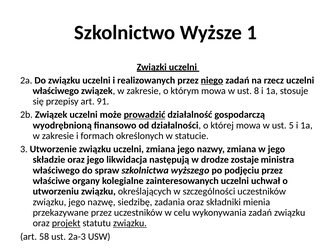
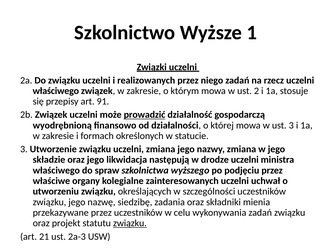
niego underline: present -> none
8: 8 -> 2
ust 5: 5 -> 3
drodze zostaje: zostaje -> uczelni
projekt underline: present -> none
58: 58 -> 21
